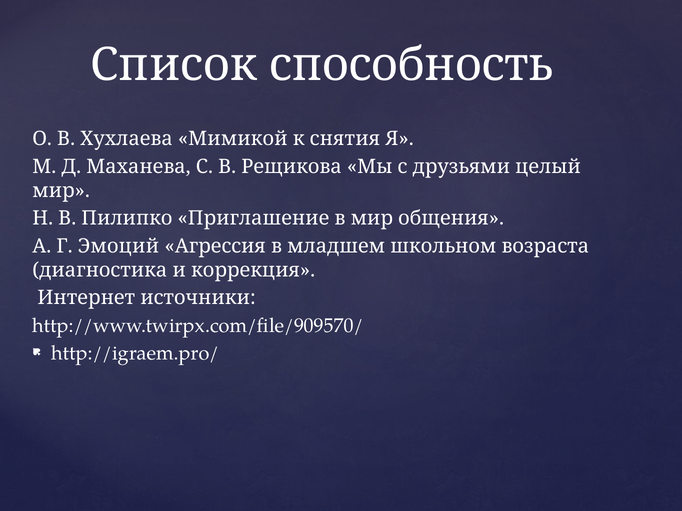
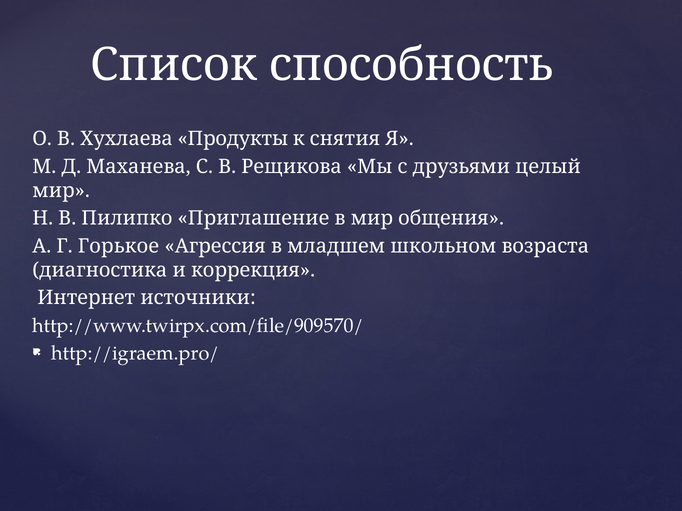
Мимикой: Мимикой -> Продукты
Эмоций: Эмоций -> Горькое
